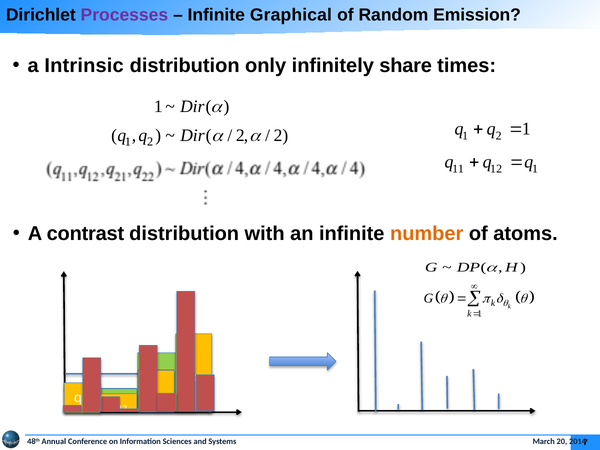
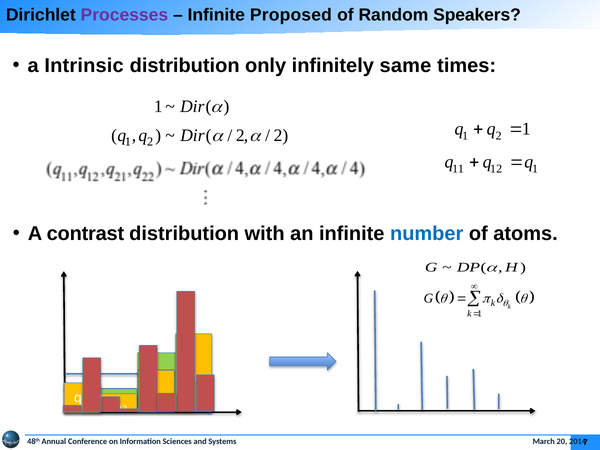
Graphical: Graphical -> Proposed
Emission: Emission -> Speakers
share: share -> same
number colour: orange -> blue
